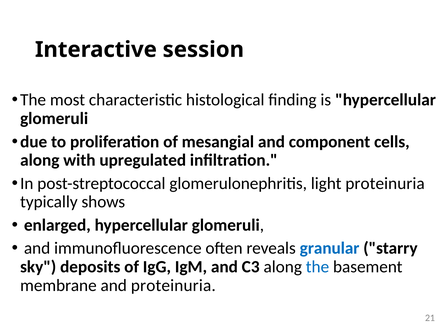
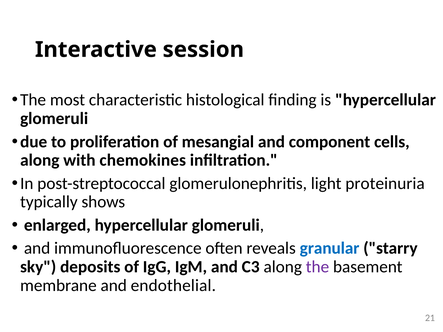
upregulated: upregulated -> chemokines
the at (317, 267) colour: blue -> purple
and proteinuria: proteinuria -> endothelial
